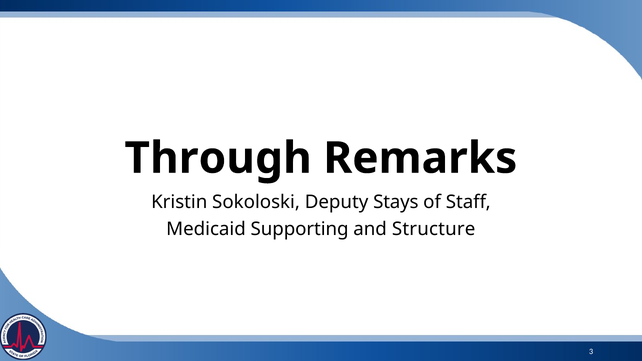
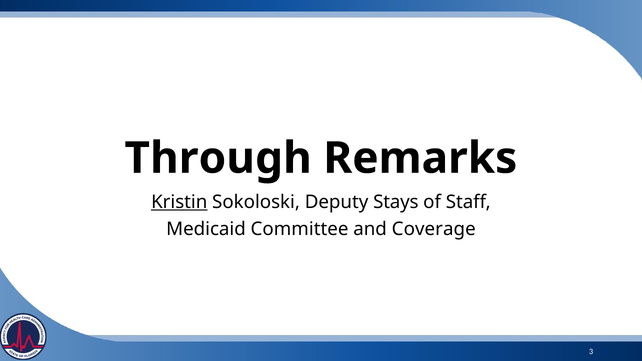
Kristin underline: none -> present
Supporting: Supporting -> Committee
Structure: Structure -> Coverage
